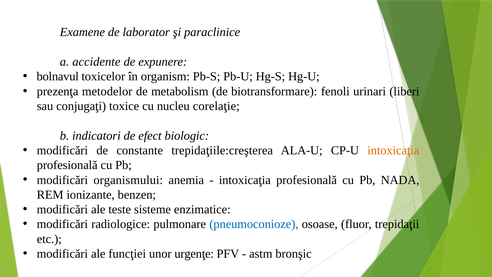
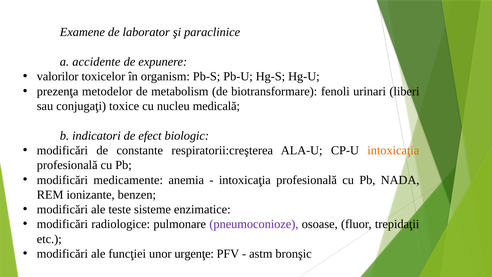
bolnavul: bolnavul -> valorilor
corelaţie: corelaţie -> medicală
trepidaţiile:creşterea: trepidaţiile:creşterea -> respiratorii:creşterea
organismului: organismului -> medicamente
pneumoconioze colour: blue -> purple
